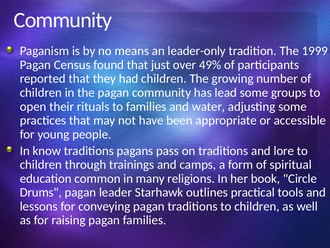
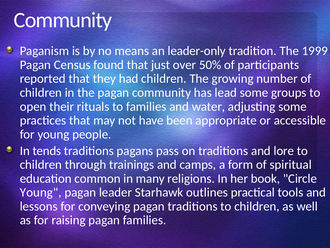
49%: 49% -> 50%
know: know -> tends
Drums at (41, 192): Drums -> Young
